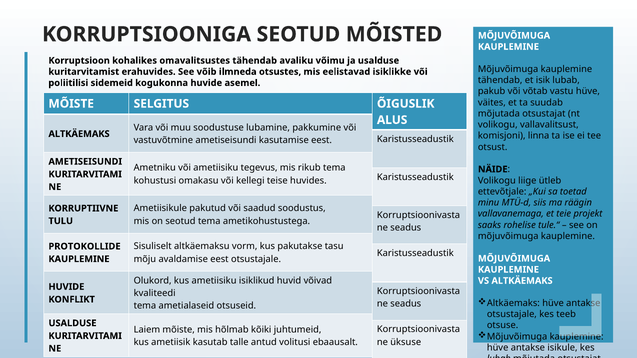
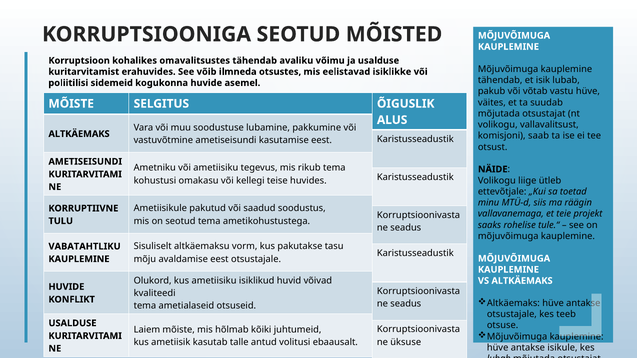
linna: linna -> saab
PROTOKOLLIDE: PROTOKOLLIDE -> VABATAHTLIKU
